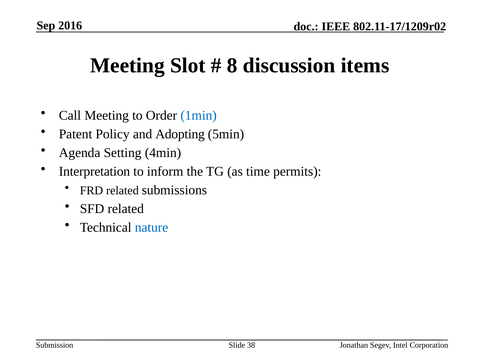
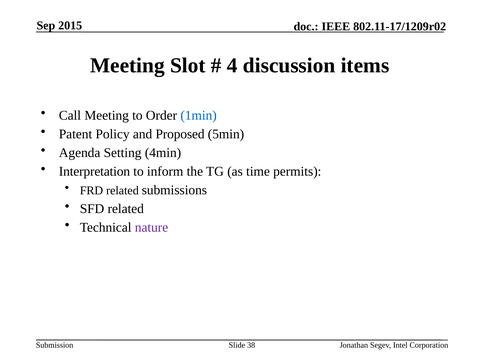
2016: 2016 -> 2015
8: 8 -> 4
Adopting: Adopting -> Proposed
nature colour: blue -> purple
